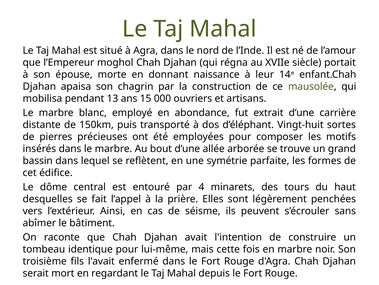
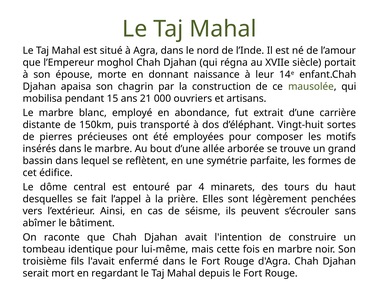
13: 13 -> 15
15: 15 -> 21
